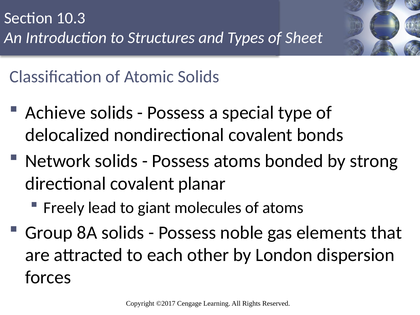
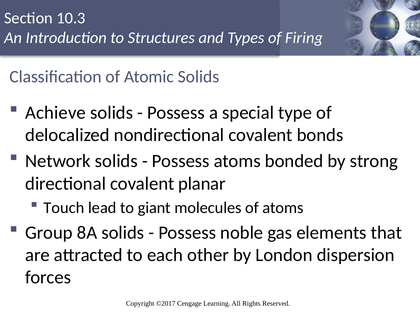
Sheet: Sheet -> Firing
Freely: Freely -> Touch
